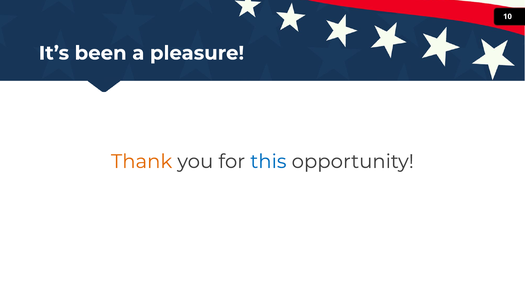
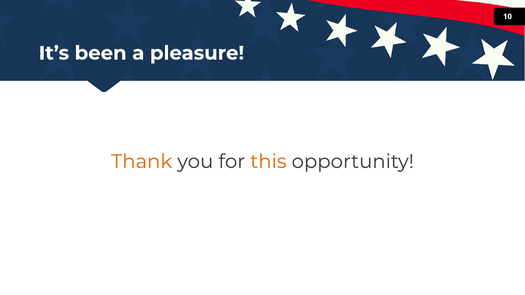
this colour: blue -> orange
